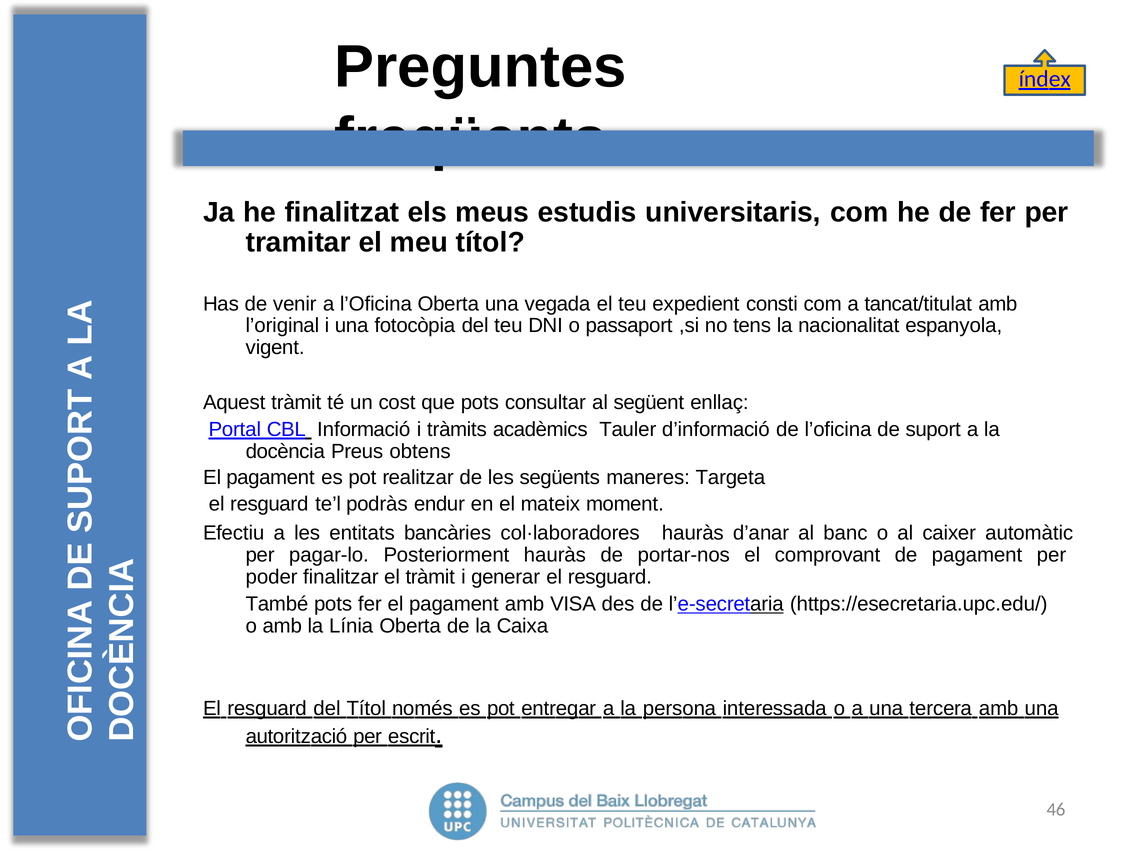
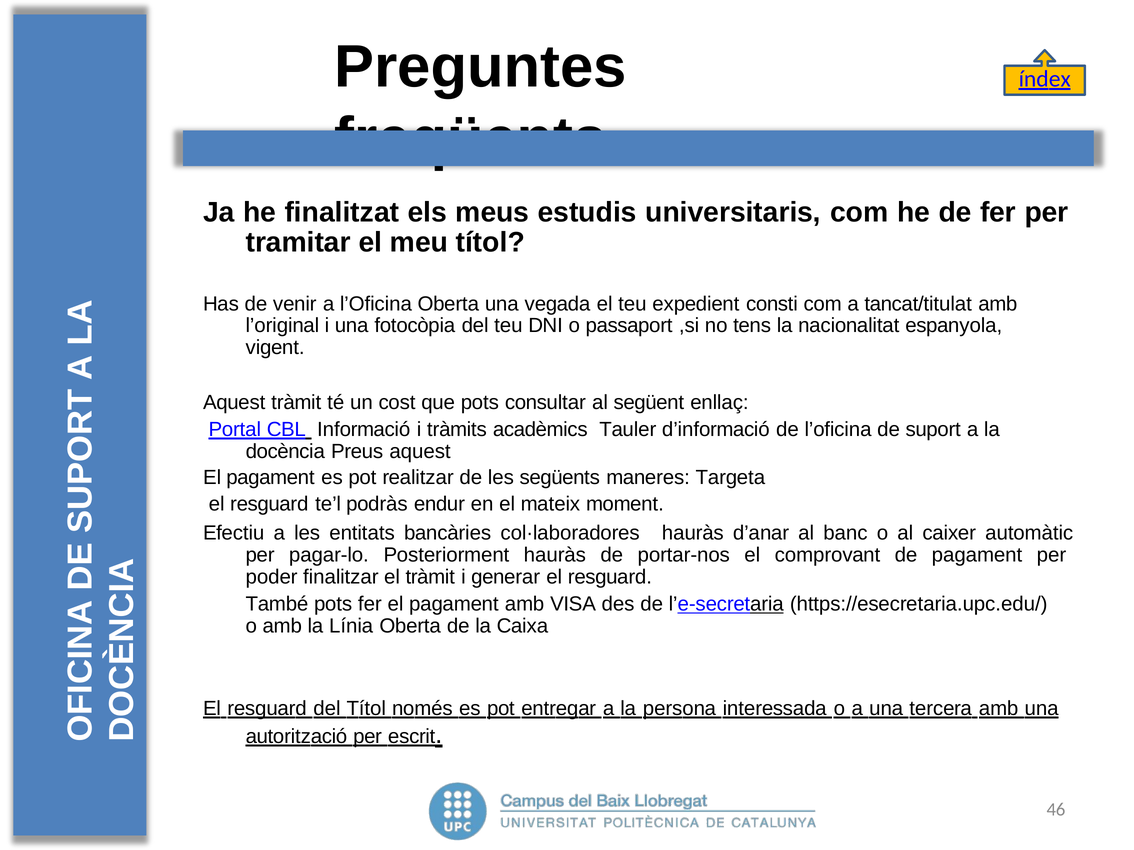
Preus obtens: obtens -> aquest
